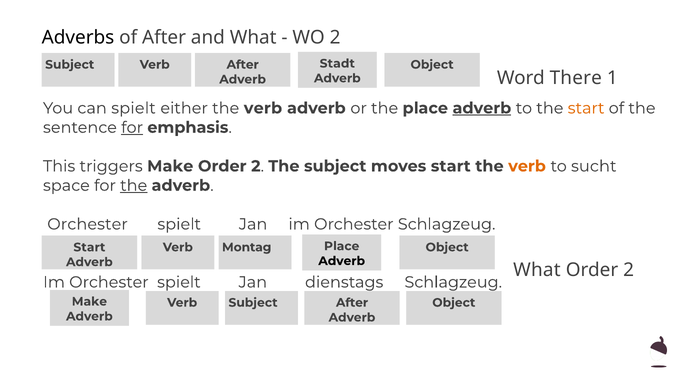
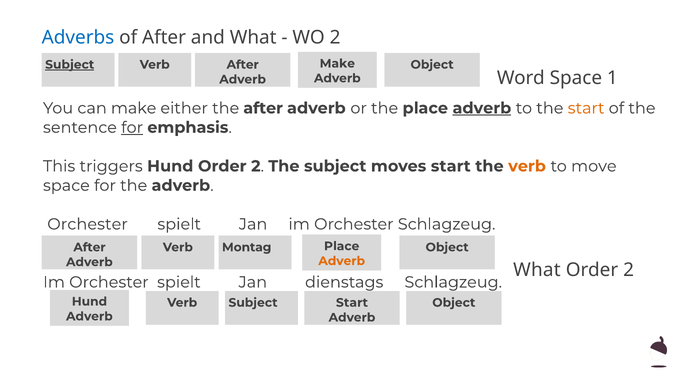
Adverbs colour: black -> blue
Stadt at (337, 64): Stadt -> Make
Subject at (70, 65) underline: none -> present
Word There: There -> Space
can spielt: spielt -> make
either the verb: verb -> after
triggers Make: Make -> Hund
sucht: sucht -> move
the at (134, 186) underline: present -> none
Start at (89, 247): Start -> After
Adverb at (342, 261) colour: black -> orange
Make at (89, 302): Make -> Hund
Subject After: After -> Start
